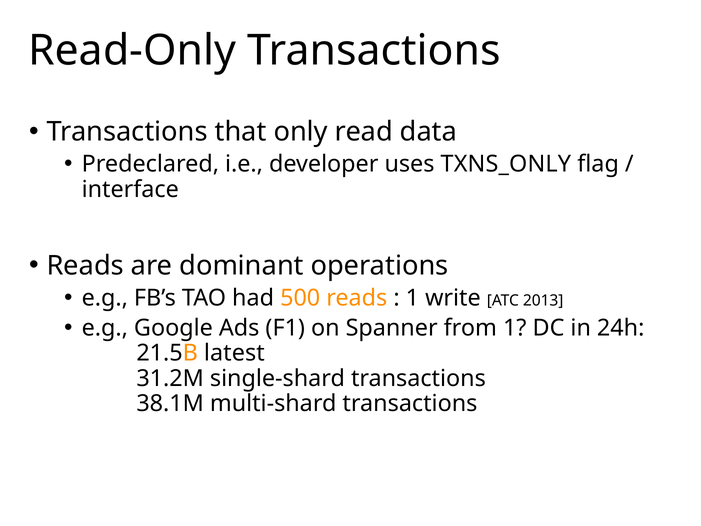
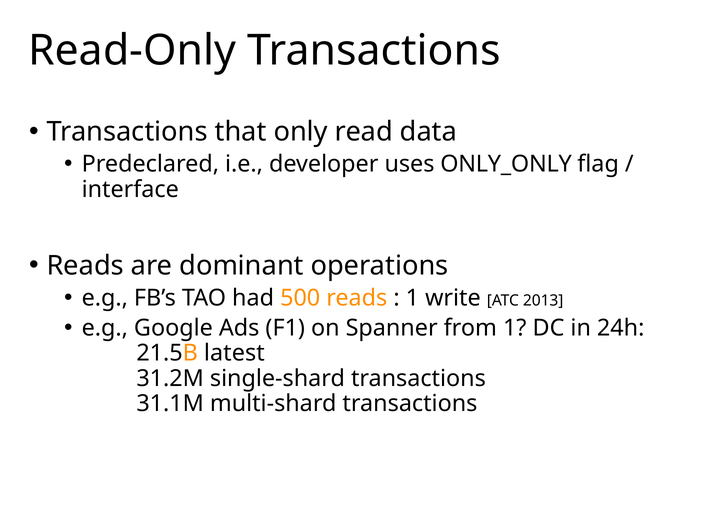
TXNS_ONLY: TXNS_ONLY -> ONLY_ONLY
38.1M: 38.1M -> 31.1M
